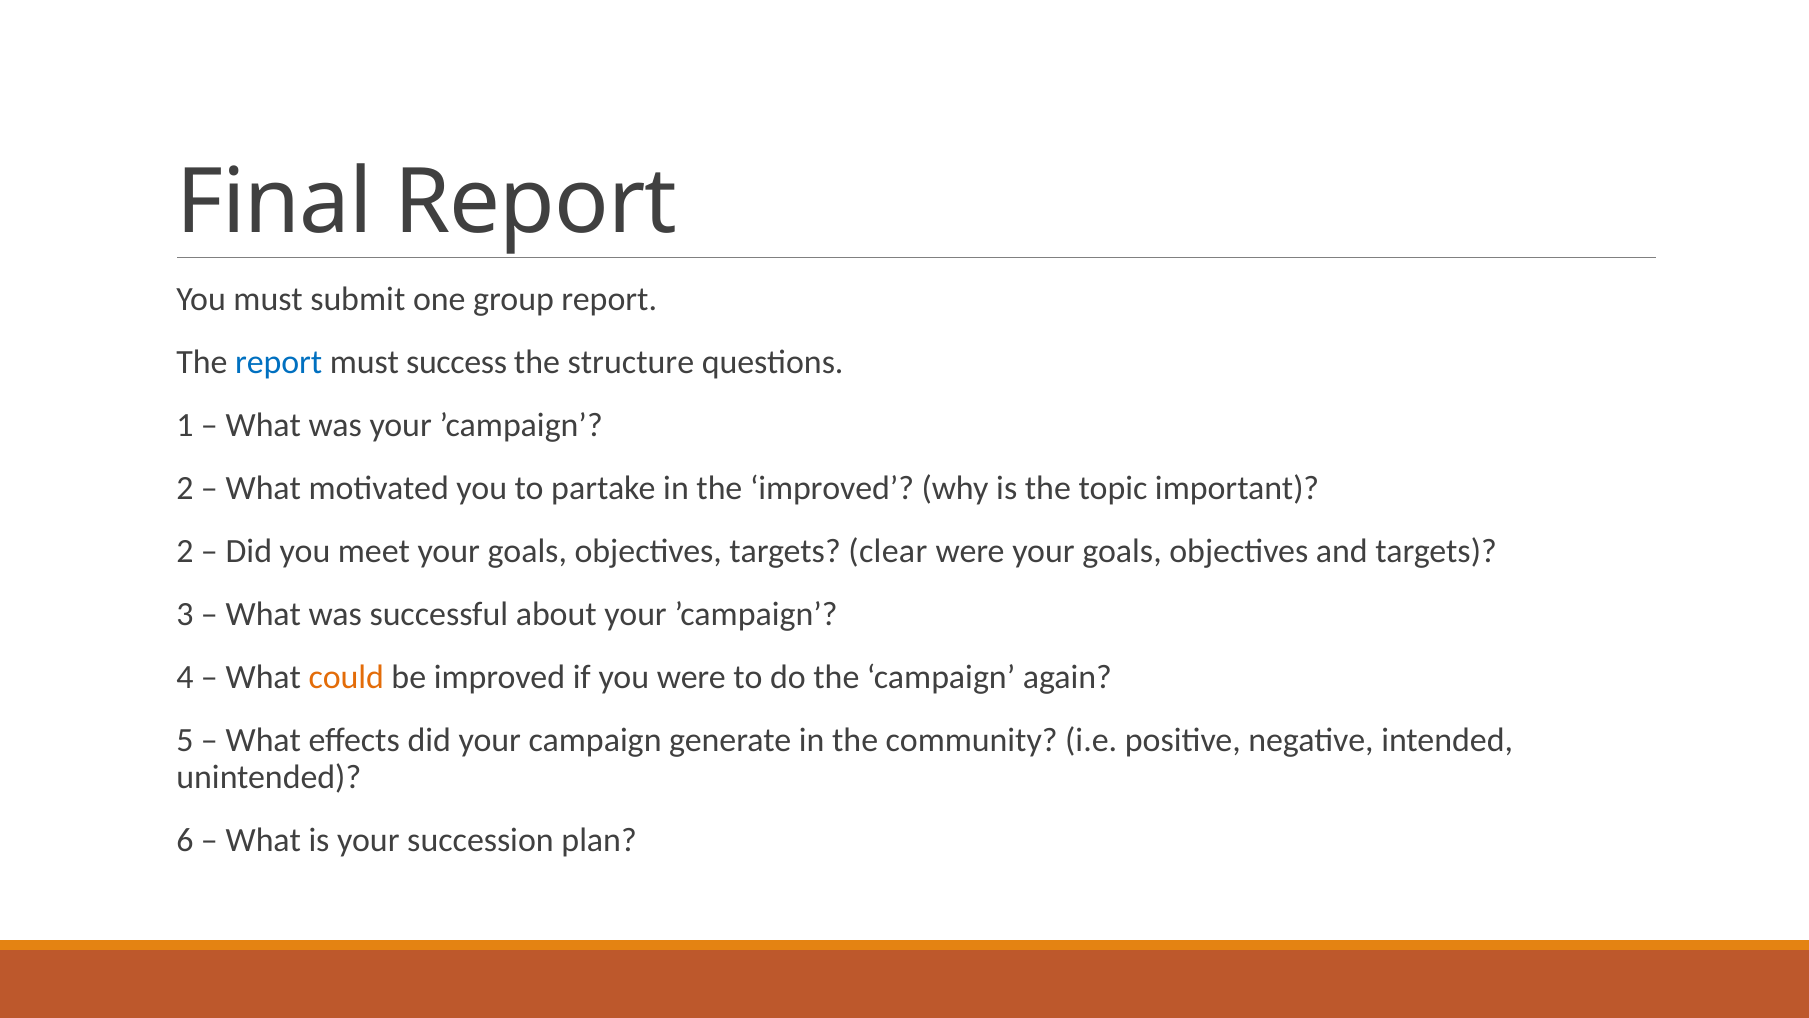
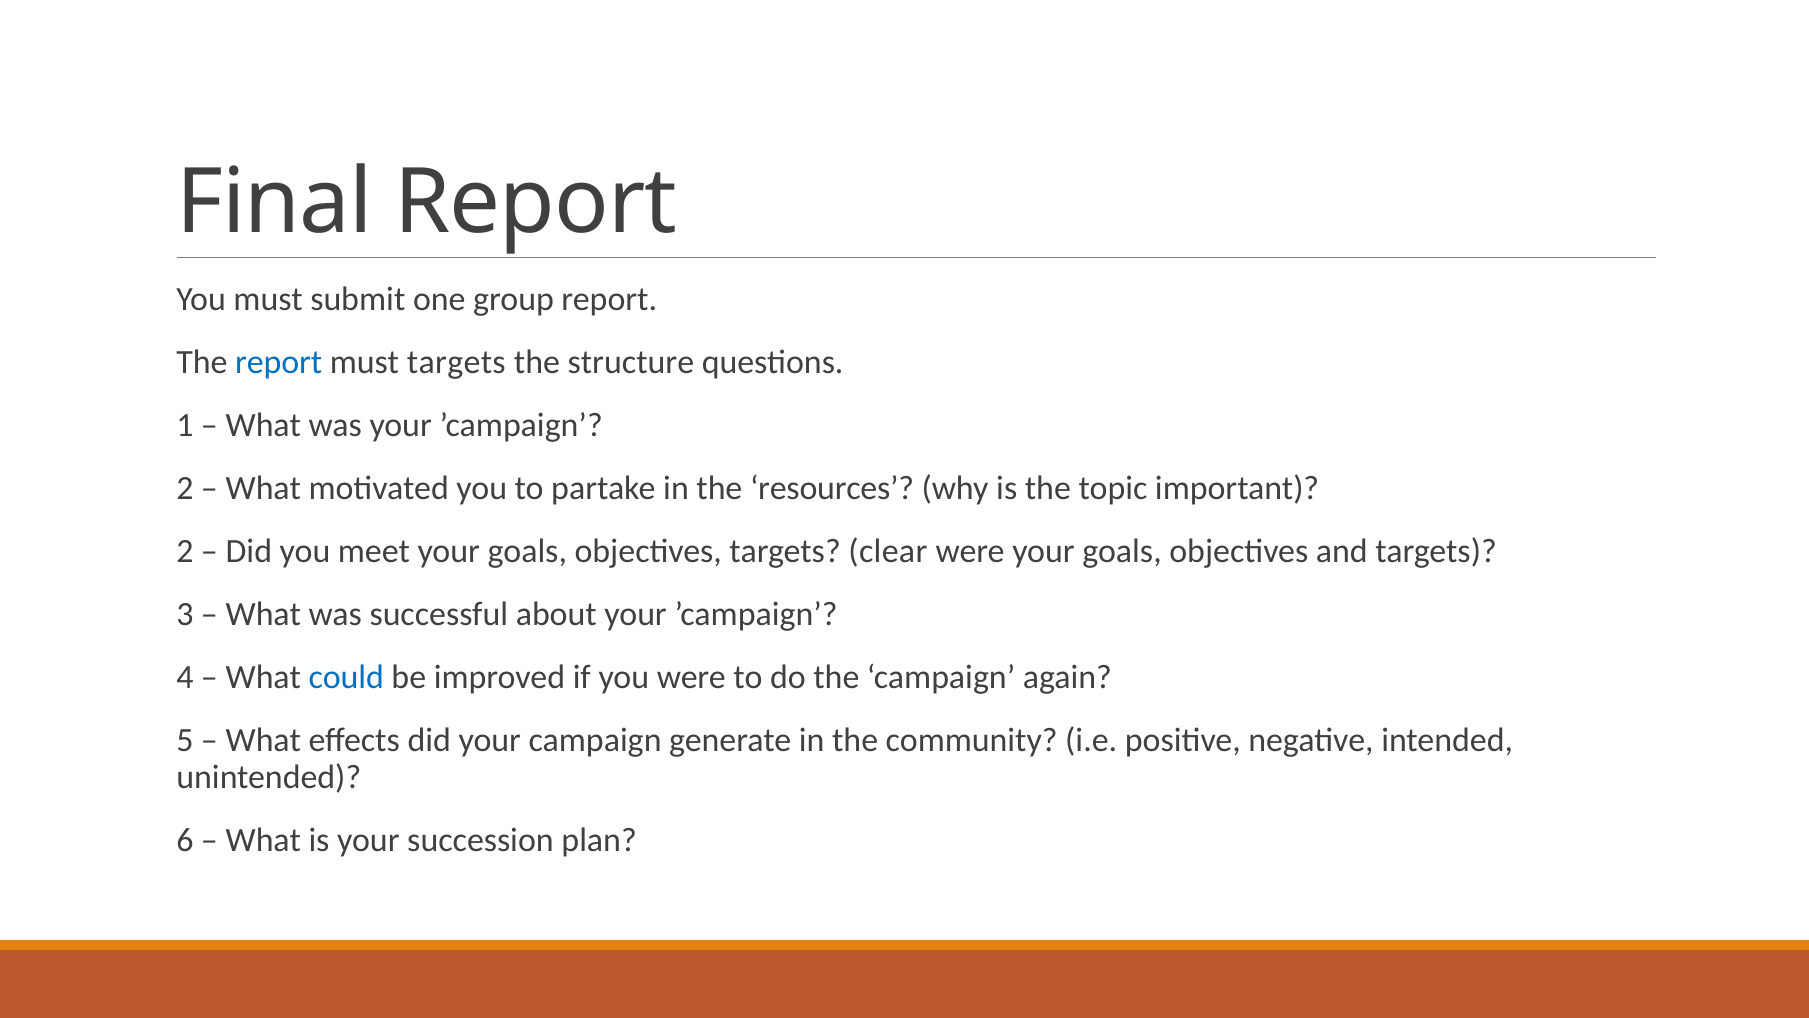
must success: success -> targets
the improved: improved -> resources
could colour: orange -> blue
